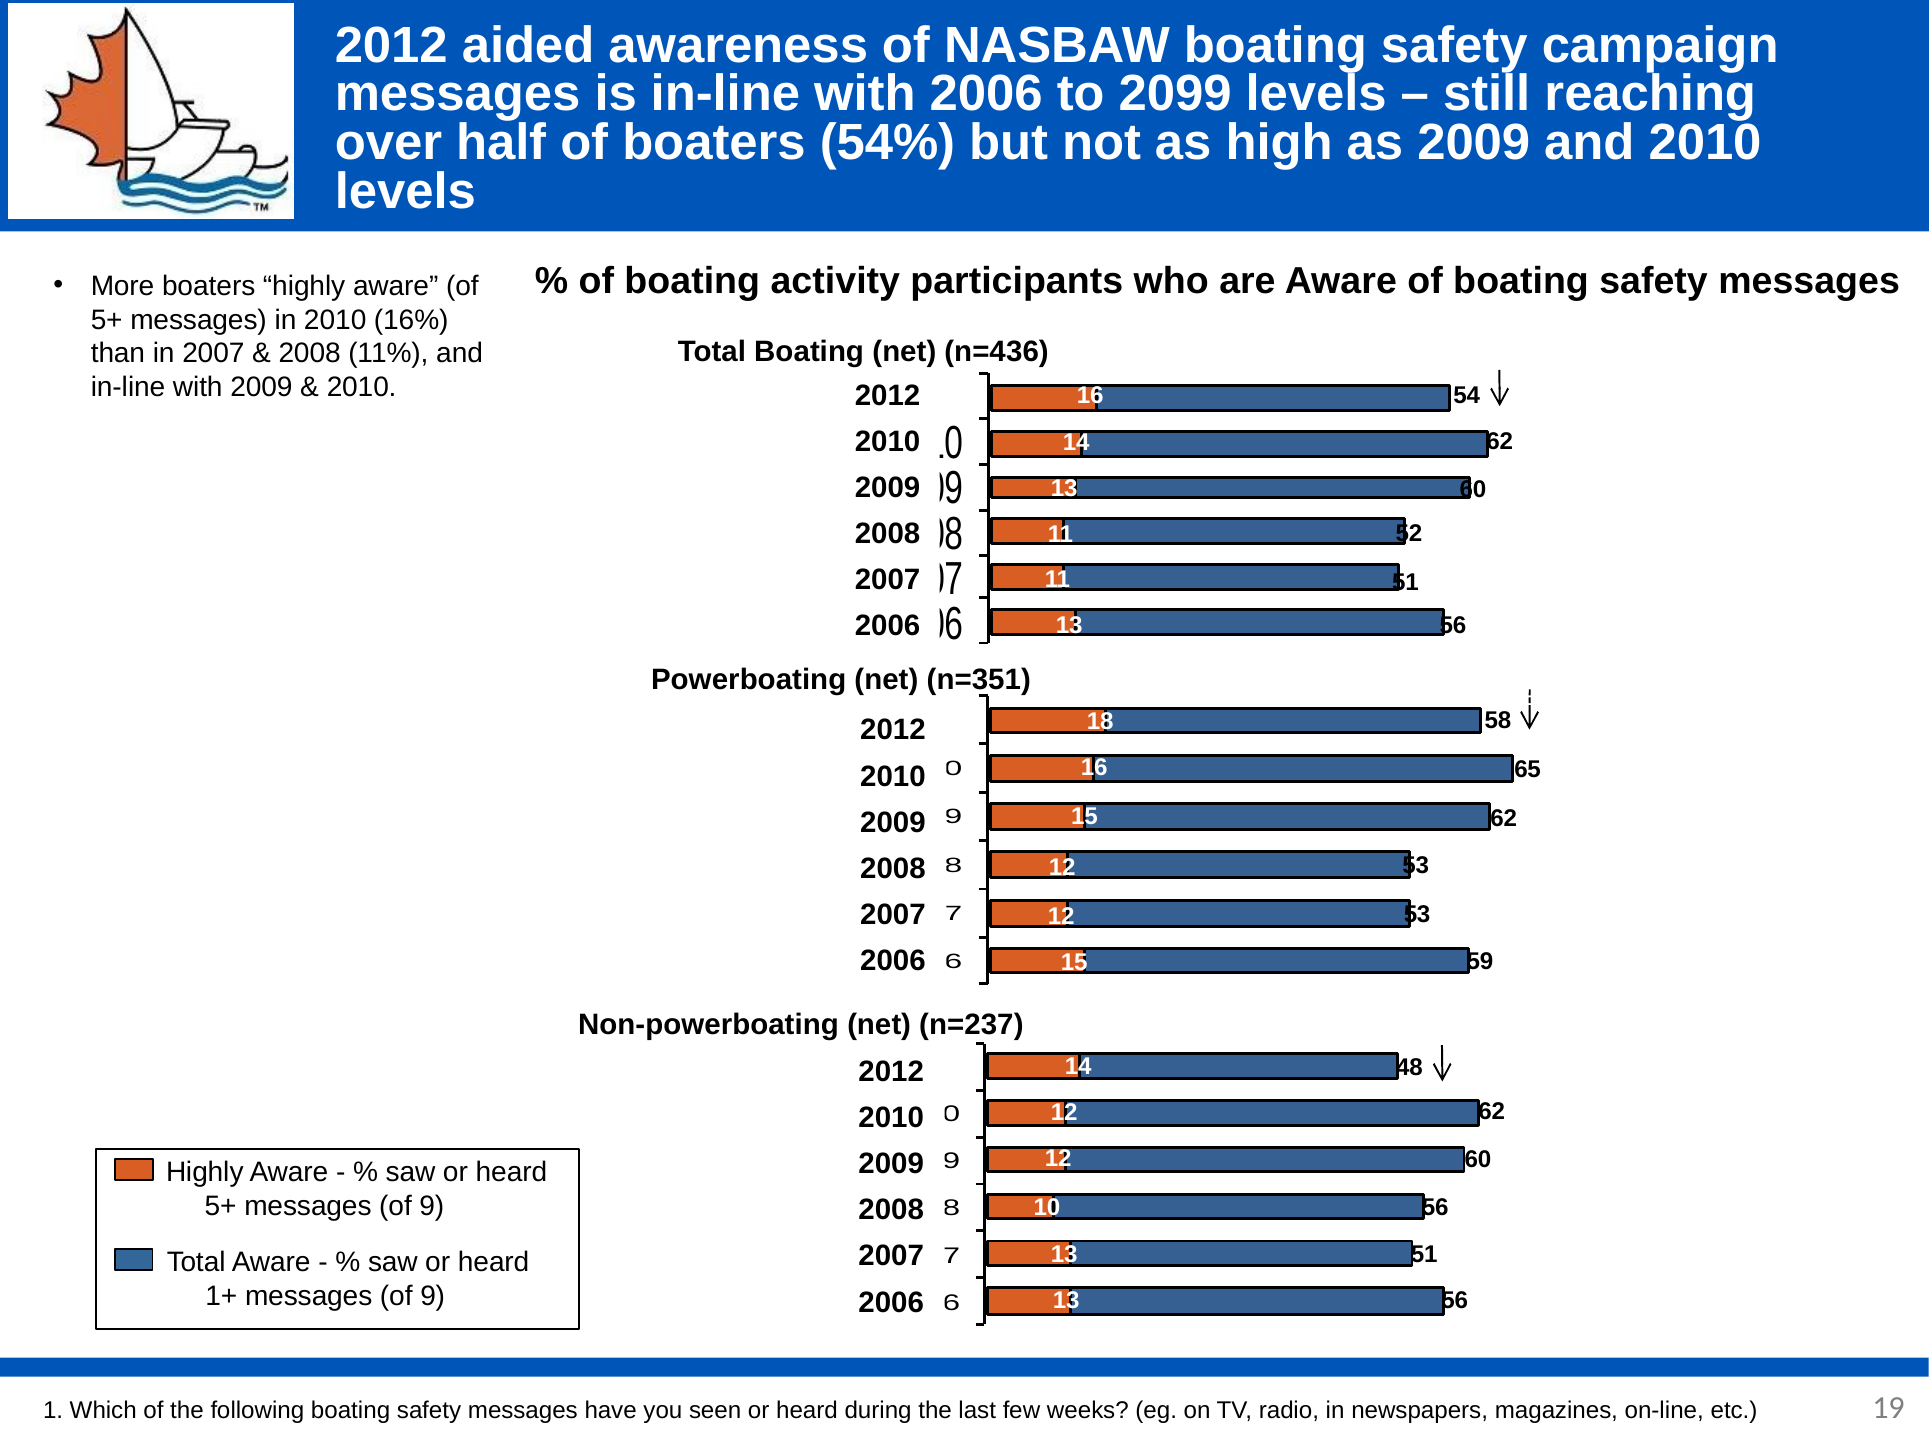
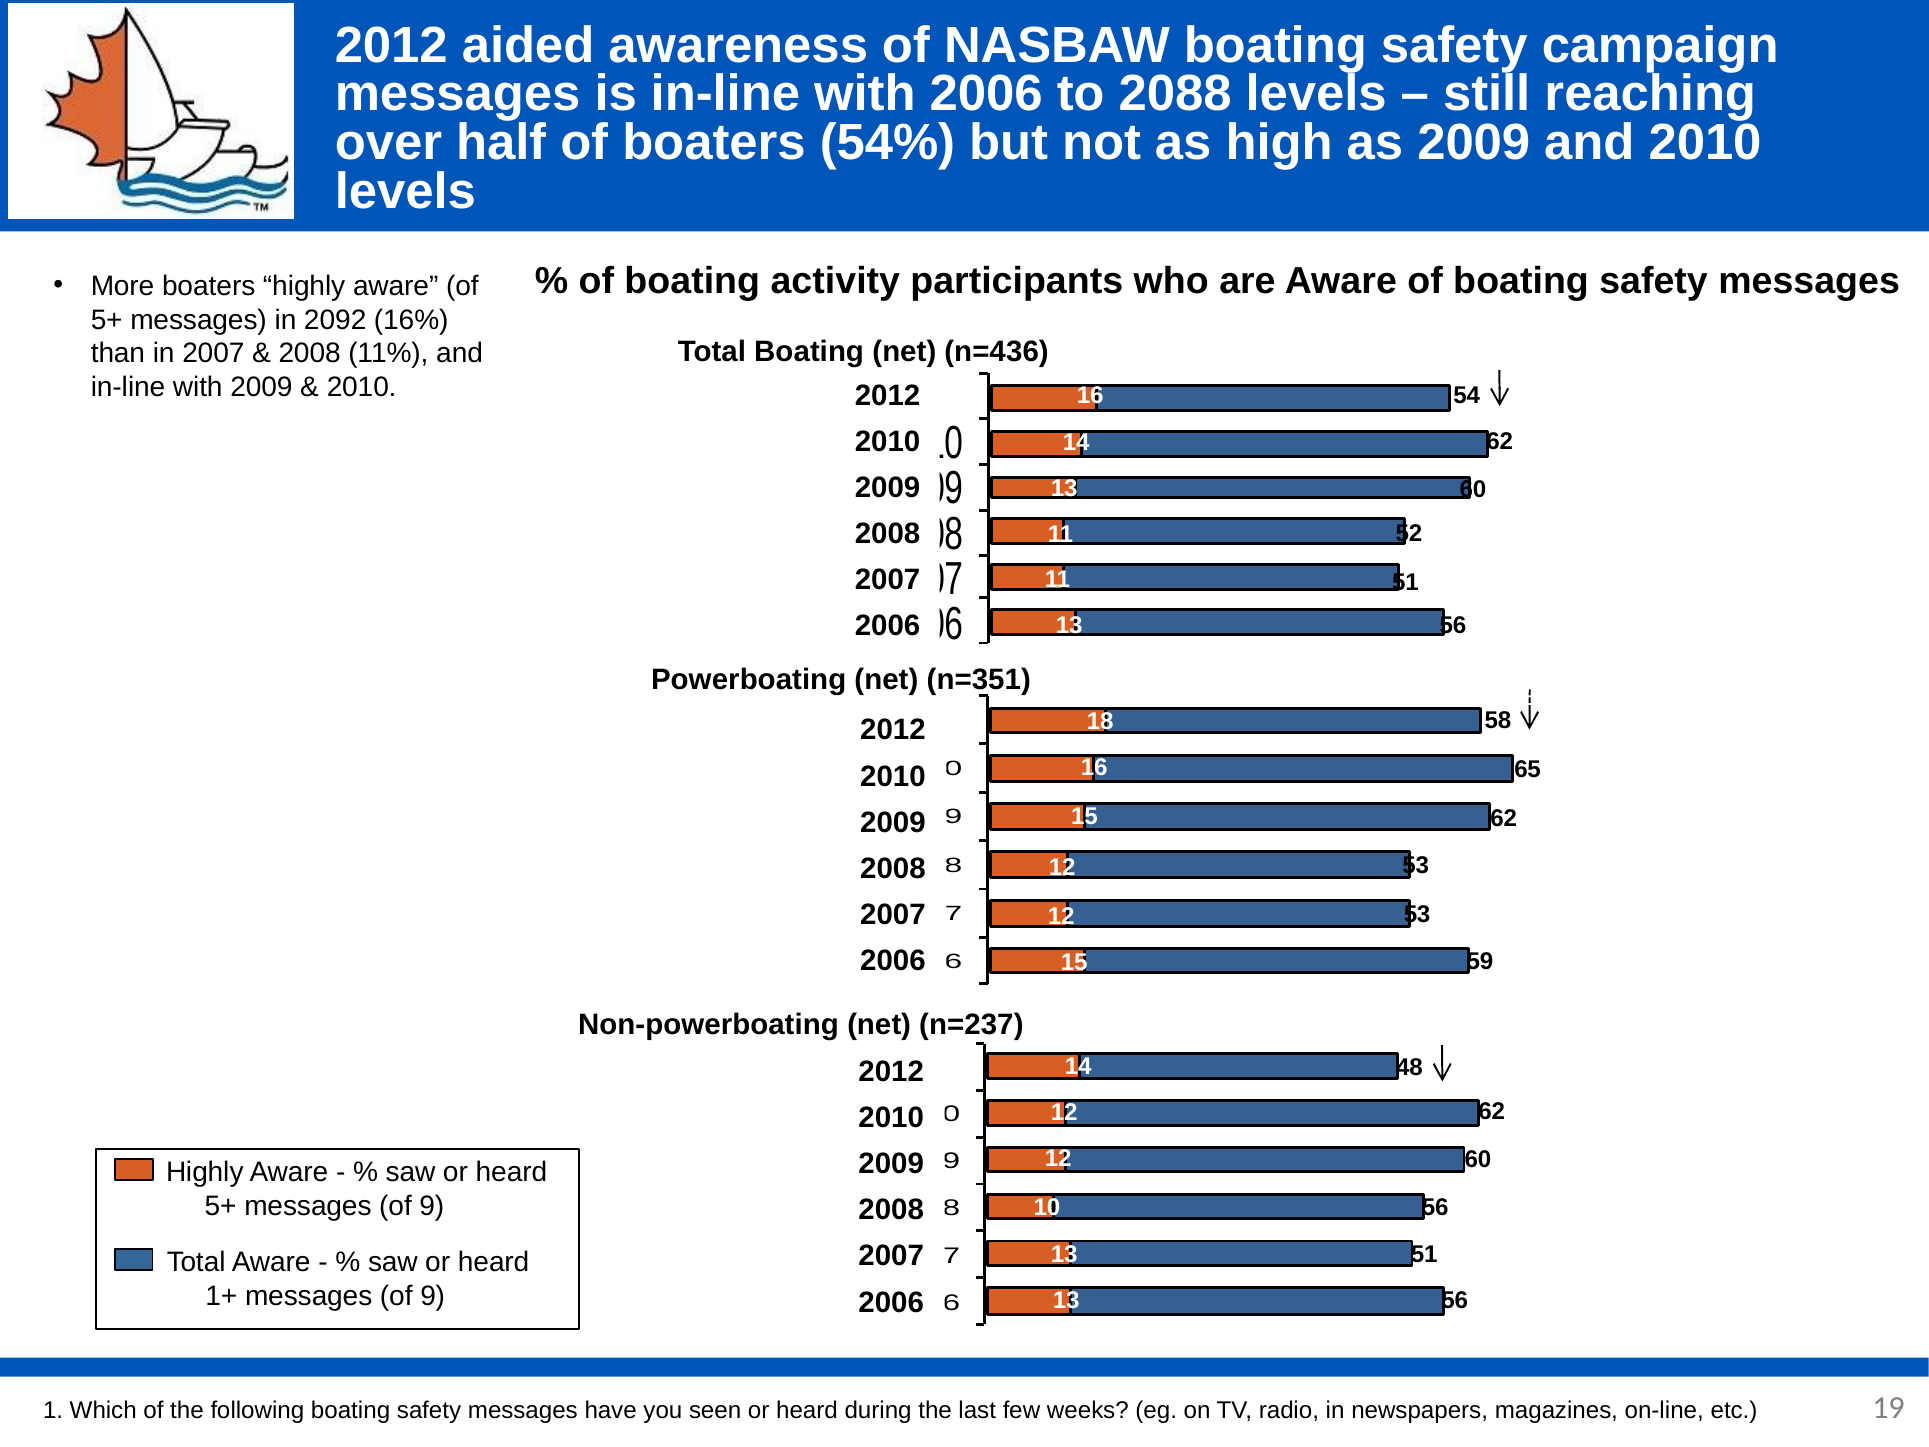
2099: 2099 -> 2088
in 2010: 2010 -> 2092
